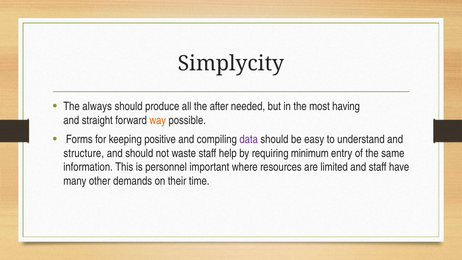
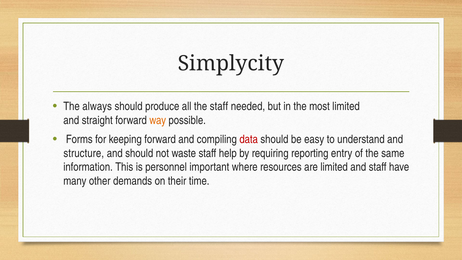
the after: after -> staff
most having: having -> limited
keeping positive: positive -> forward
data colour: purple -> red
minimum: minimum -> reporting
